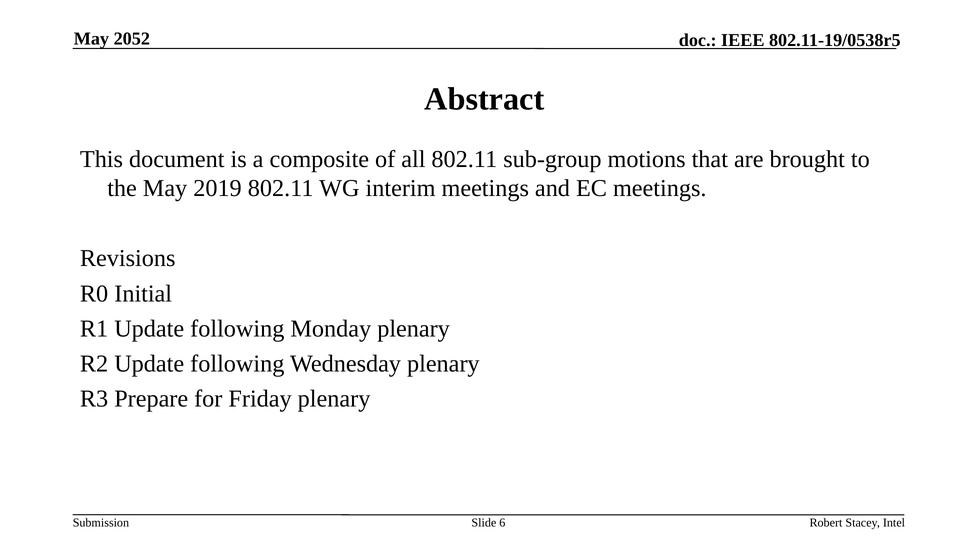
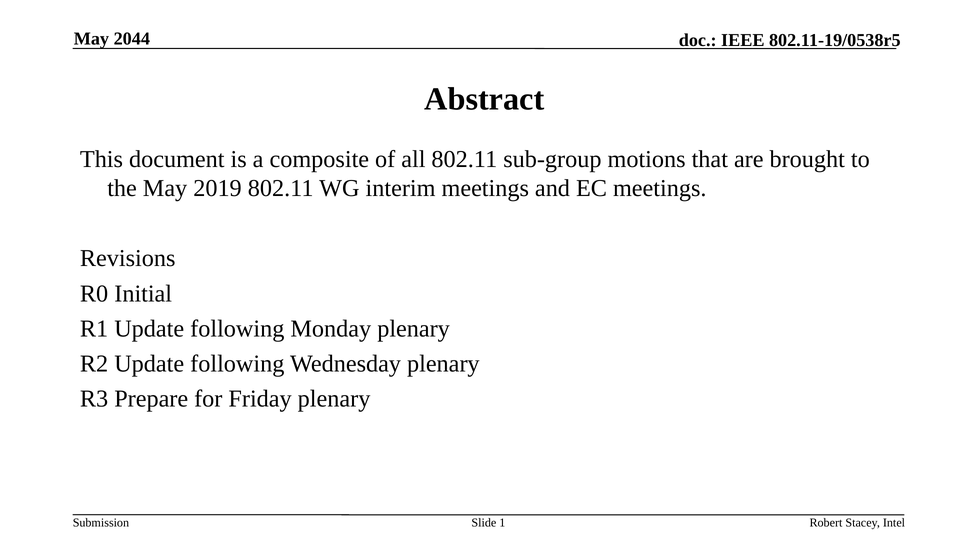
2052: 2052 -> 2044
6: 6 -> 1
